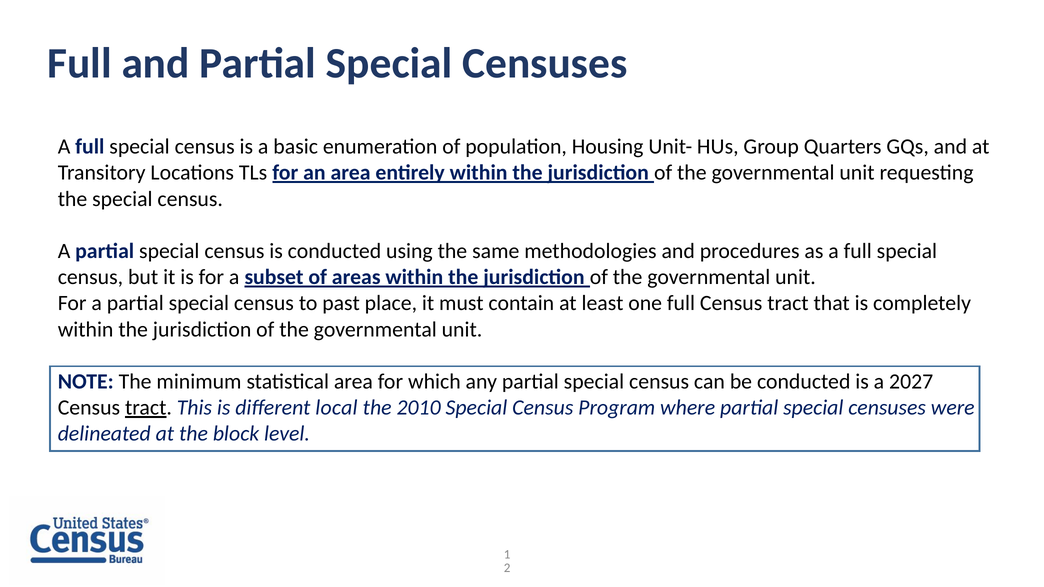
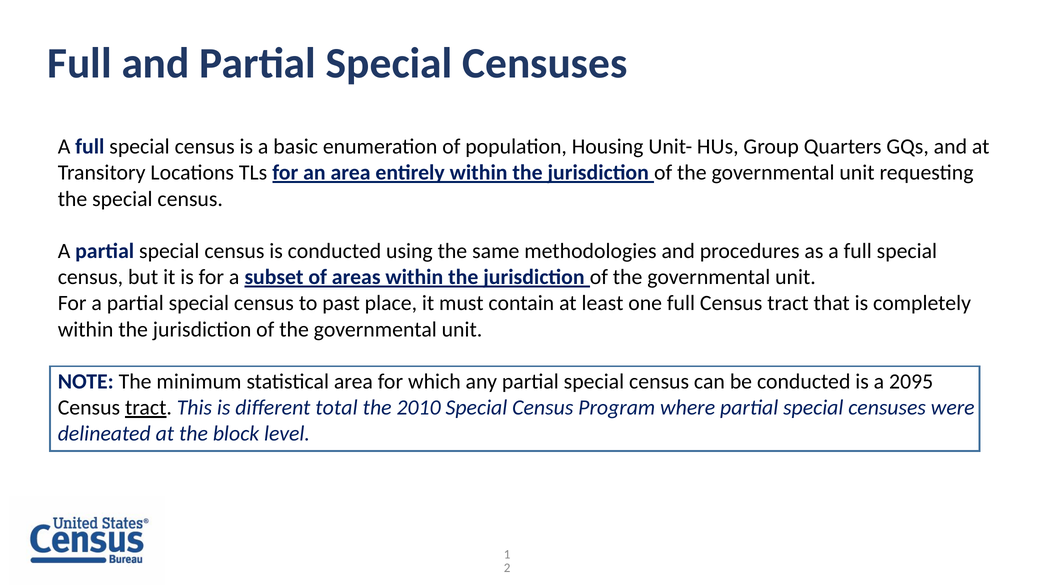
2027: 2027 -> 2095
local: local -> total
